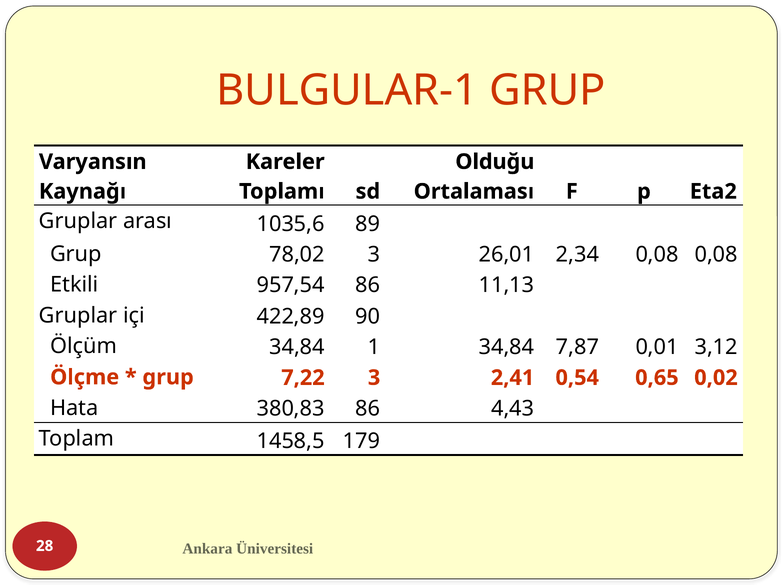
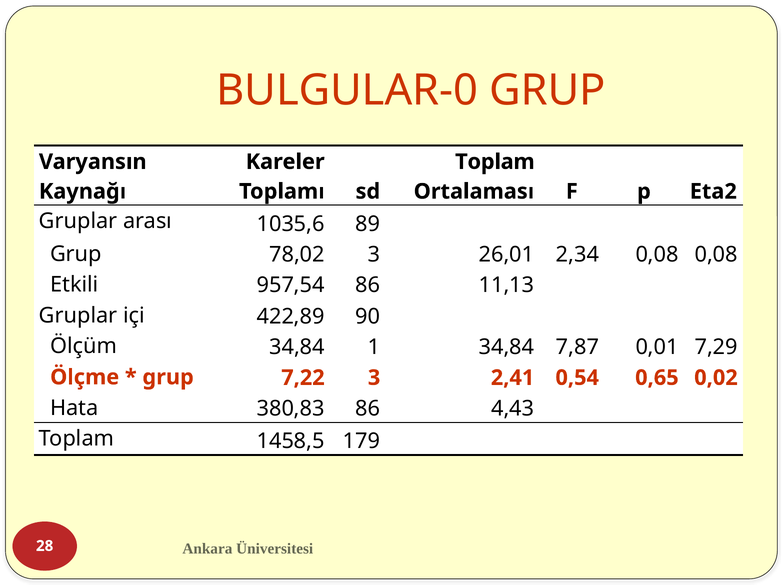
BULGULAR-1: BULGULAR-1 -> BULGULAR-0
Olduğu at (495, 162): Olduğu -> Toplam
3,12: 3,12 -> 7,29
